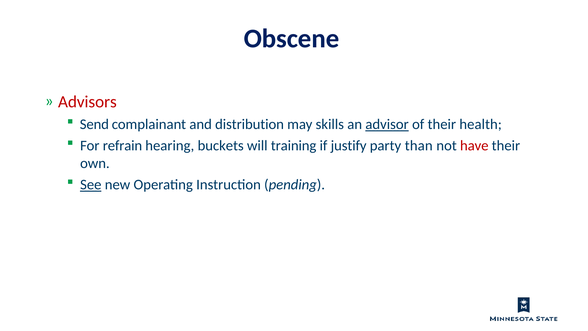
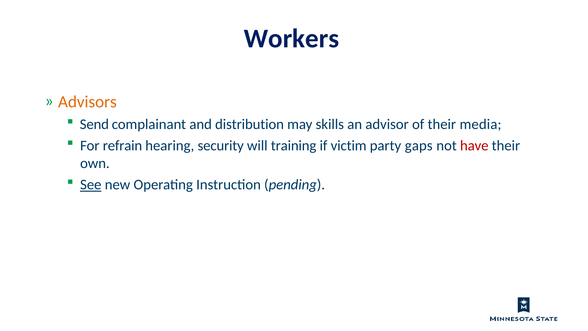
Obscene: Obscene -> Workers
Advisors colour: red -> orange
advisor underline: present -> none
health: health -> media
buckets: buckets -> security
justify: justify -> victim
than: than -> gaps
